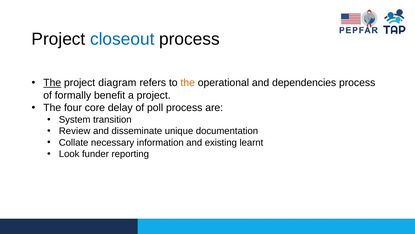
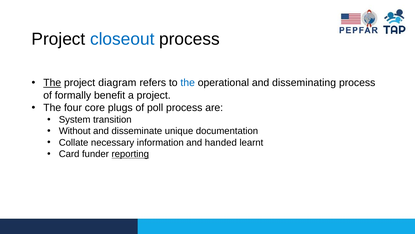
the at (188, 83) colour: orange -> blue
dependencies: dependencies -> disseminating
delay: delay -> plugs
Review: Review -> Without
existing: existing -> handed
Look: Look -> Card
reporting underline: none -> present
